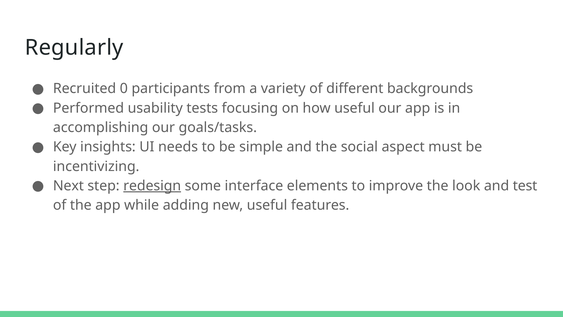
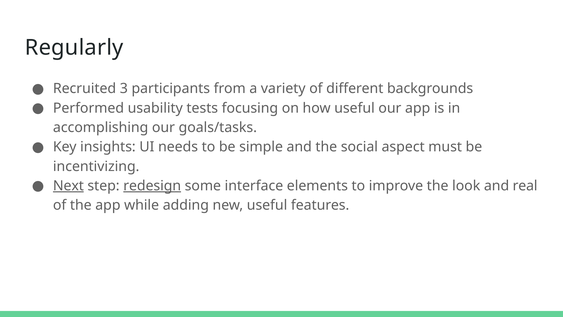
0: 0 -> 3
Next underline: none -> present
test: test -> real
